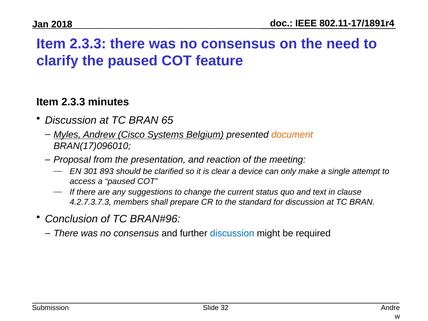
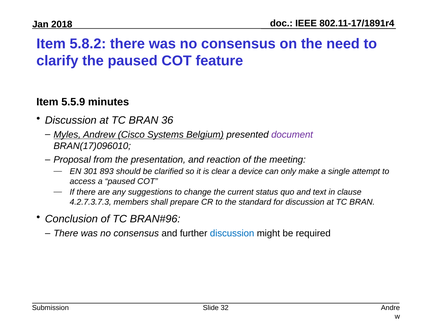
2.3.3 at (88, 44): 2.3.3 -> 5.8.2
2.3.3 at (73, 102): 2.3.3 -> 5.5.9
65: 65 -> 36
document colour: orange -> purple
